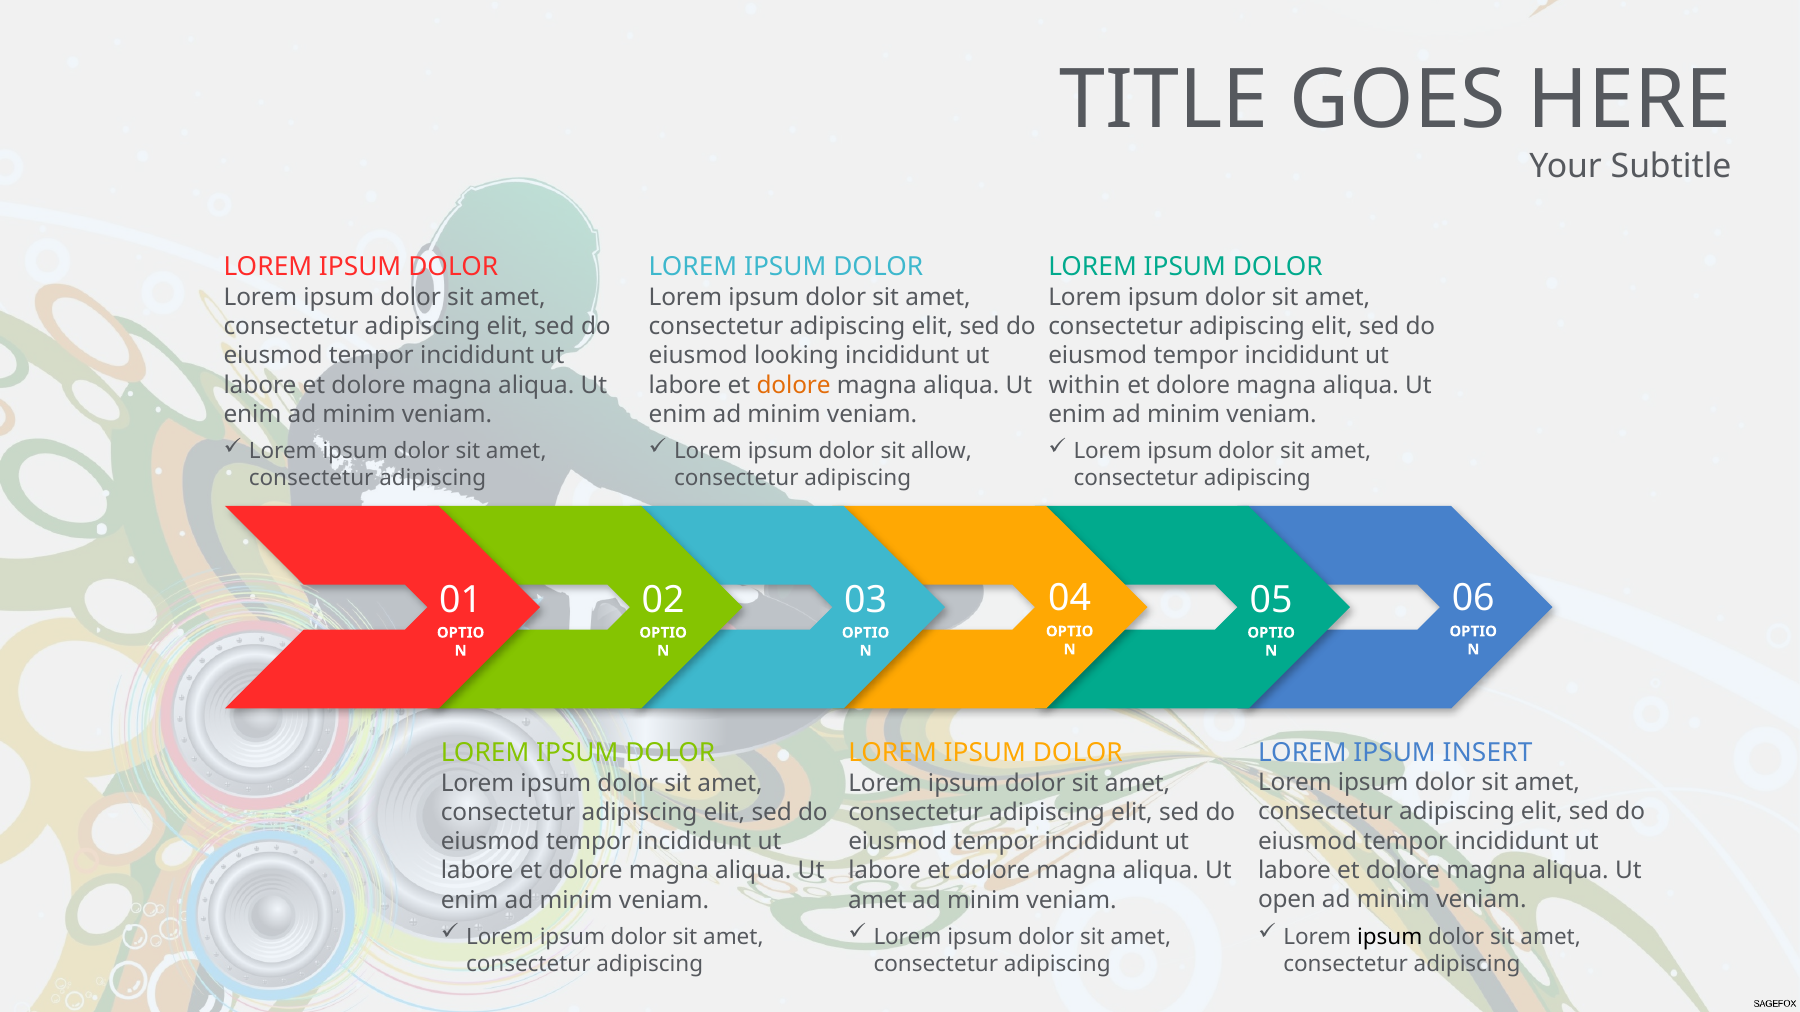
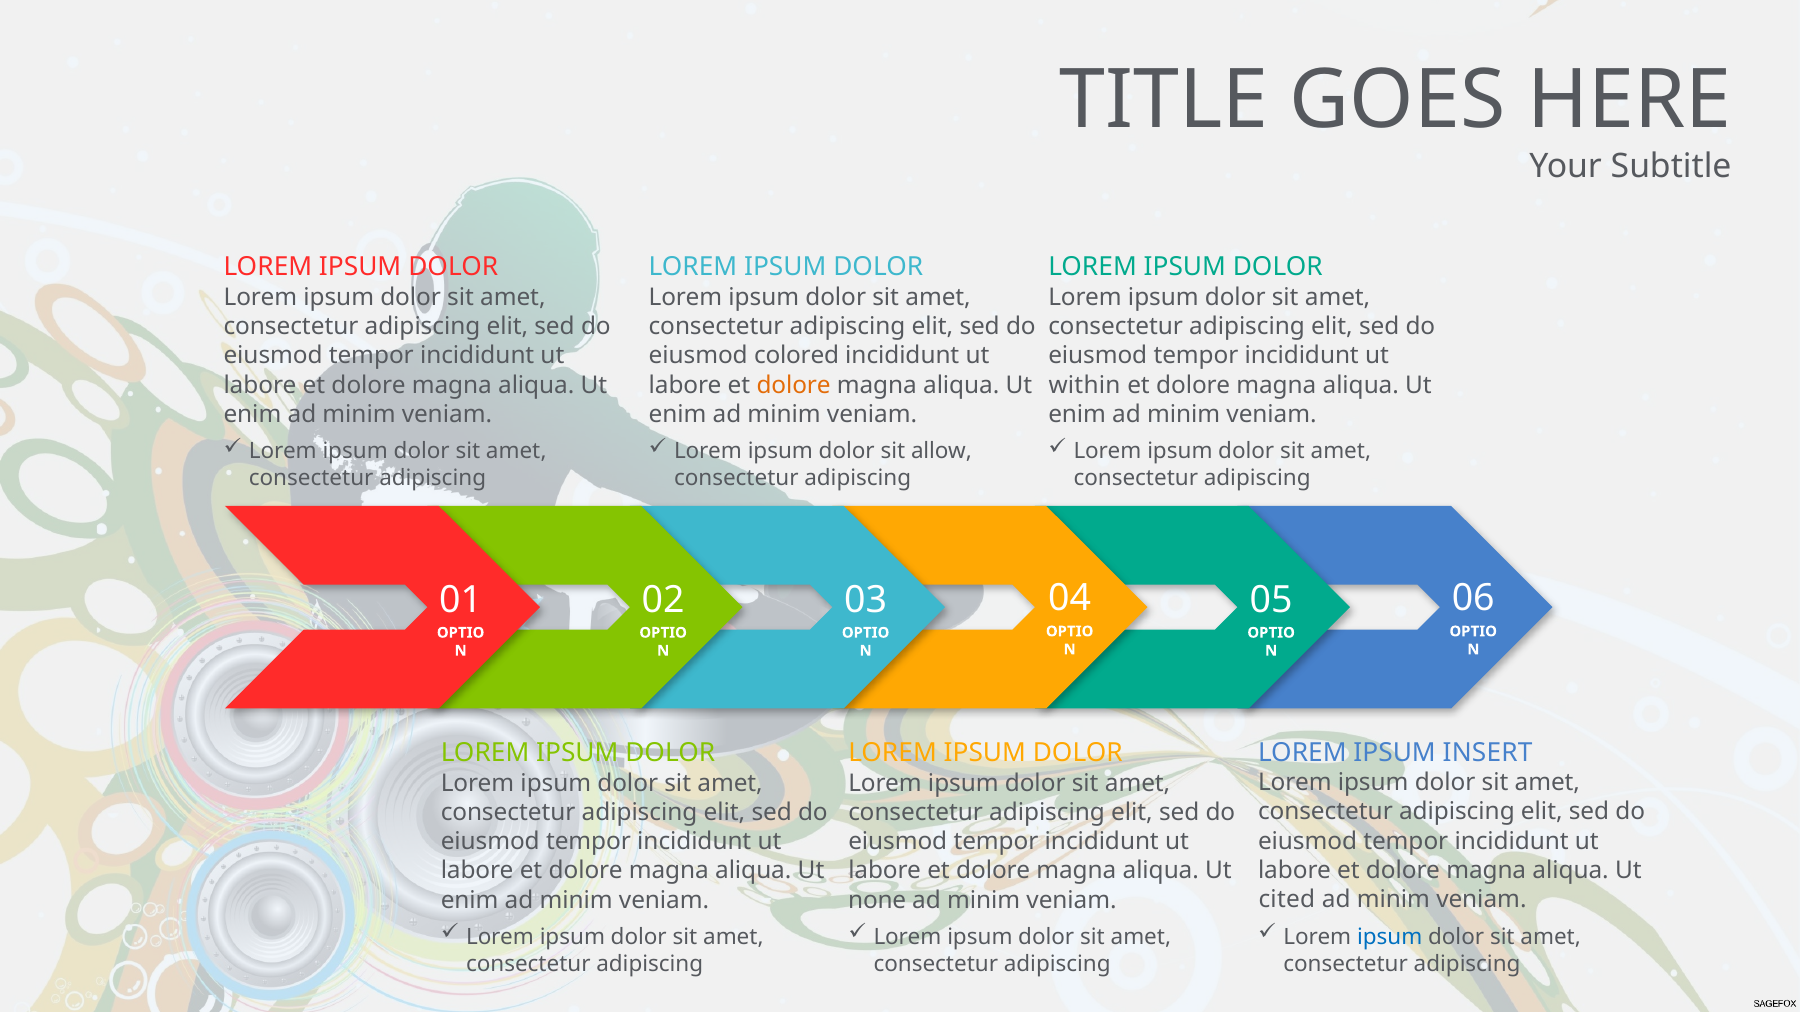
looking: looking -> colored
open: open -> cited
amet at (877, 901): amet -> none
ipsum at (1390, 937) colour: black -> blue
